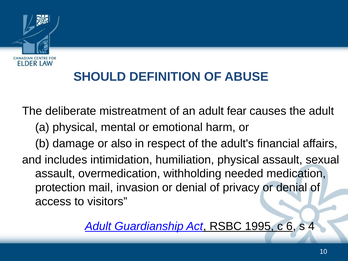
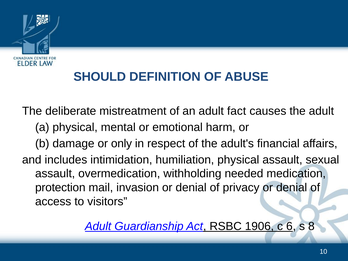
fear: fear -> fact
also: also -> only
1995: 1995 -> 1906
4: 4 -> 8
